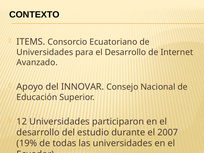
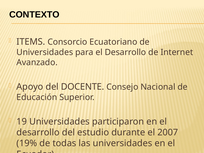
INNOVAR: INNOVAR -> DOCENTE
12: 12 -> 19
